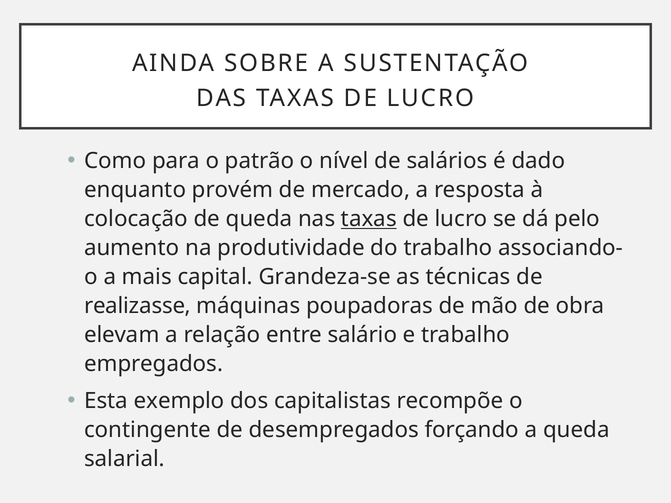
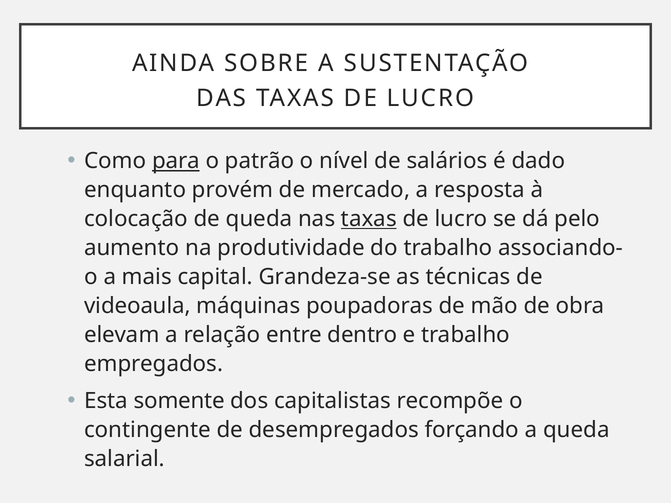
para underline: none -> present
realizasse: realizasse -> videoaula
salário: salário -> dentro
exemplo: exemplo -> somente
